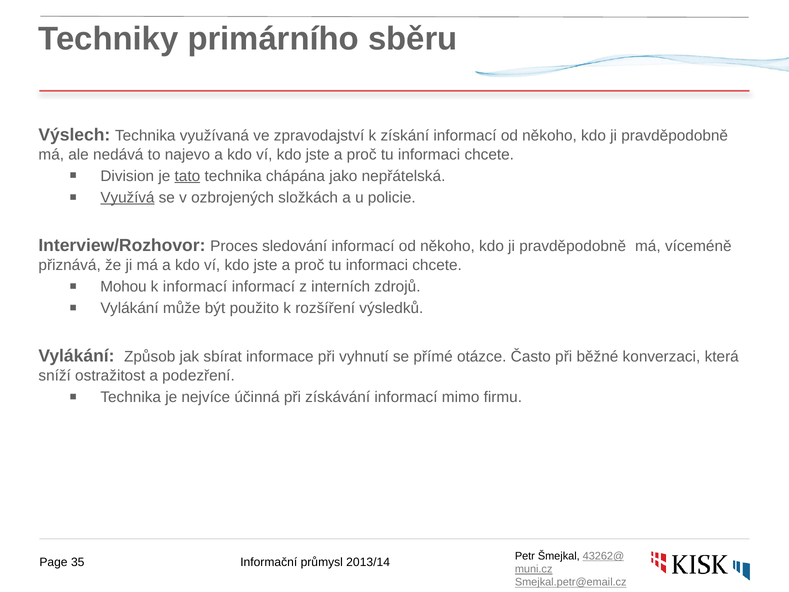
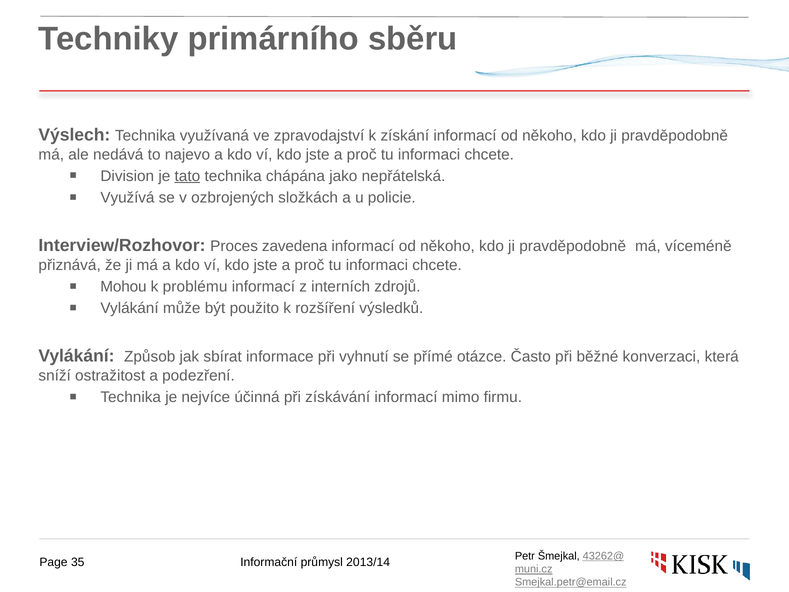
Využívá underline: present -> none
sledování: sledování -> zavedena
k informací: informací -> problému
